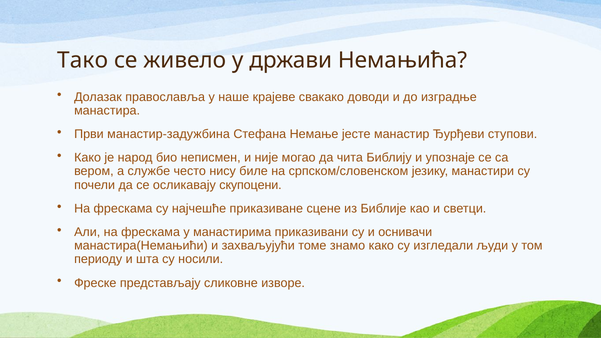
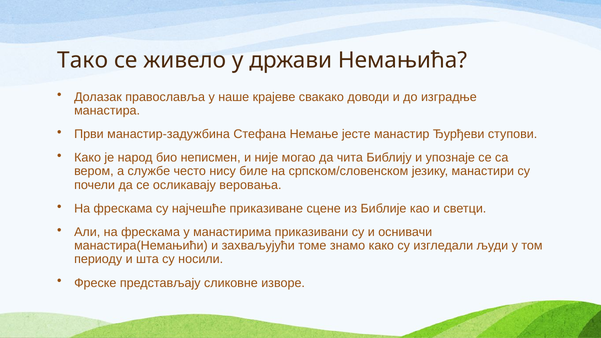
скупоцени: скупоцени -> веровања
